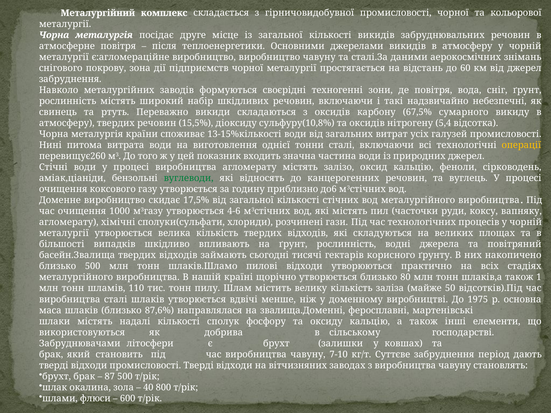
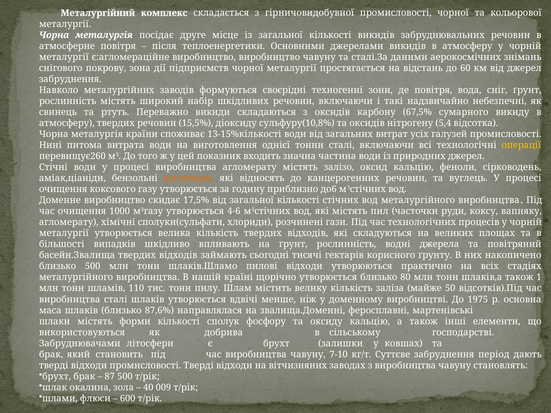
вуглеводи colour: green -> orange
надалі: надалі -> форми
800: 800 -> 009
